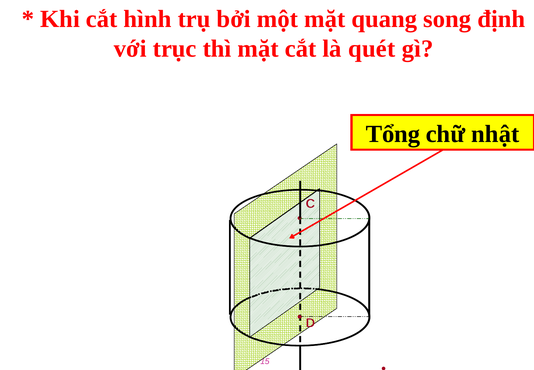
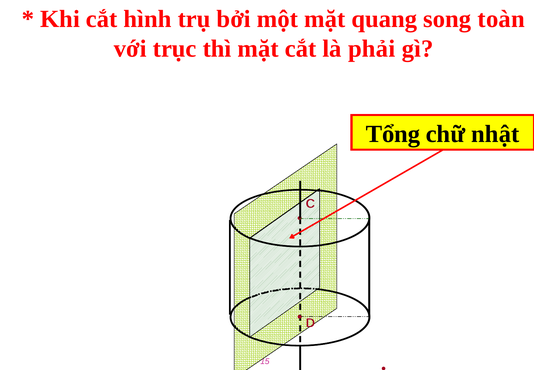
định: định -> toàn
quét: quét -> phải
